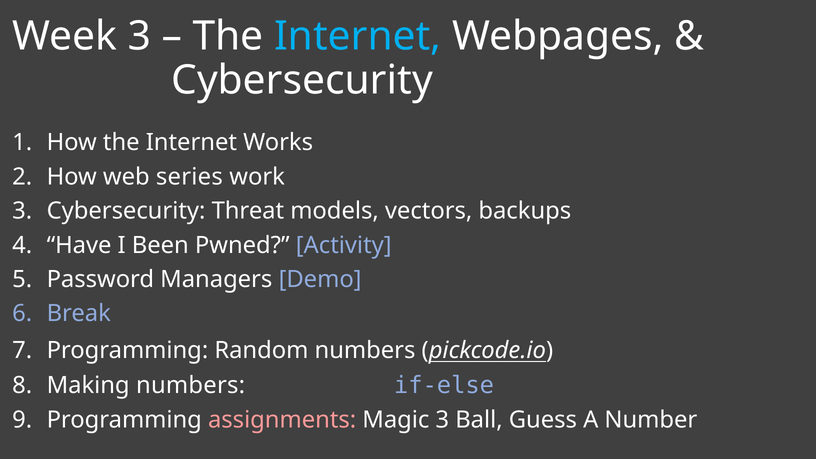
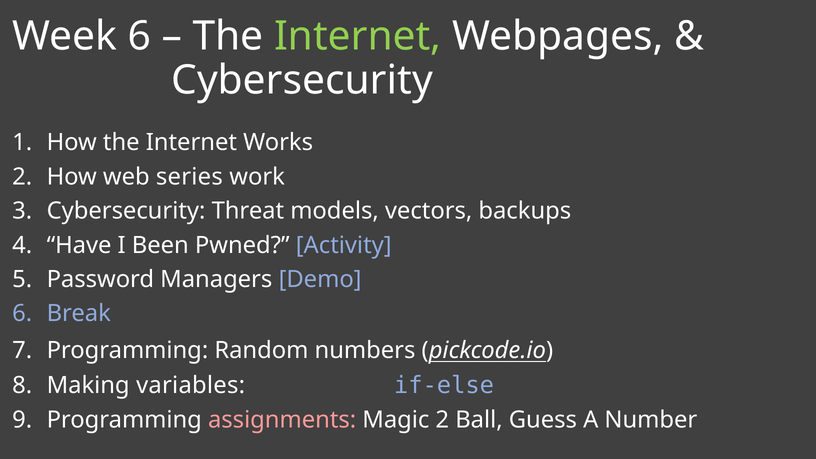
Week 3: 3 -> 6
Internet at (358, 36) colour: light blue -> light green
Making numbers: numbers -> variables
Magic 3: 3 -> 2
